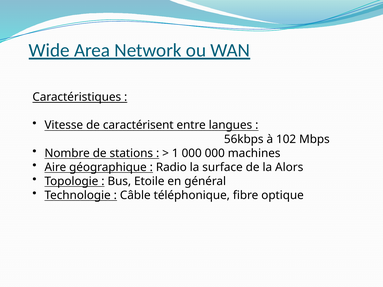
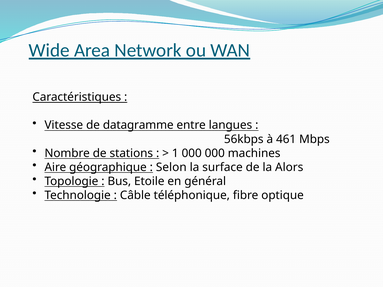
caractérisent: caractérisent -> datagramme
102: 102 -> 461
Radio: Radio -> Selon
